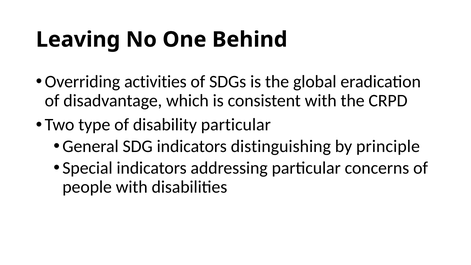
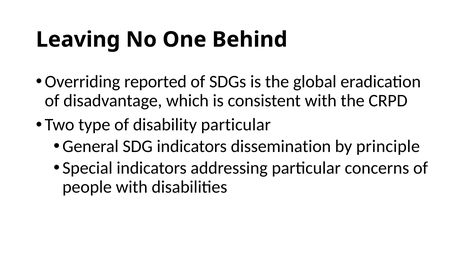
activities: activities -> reported
distinguishing: distinguishing -> dissemination
